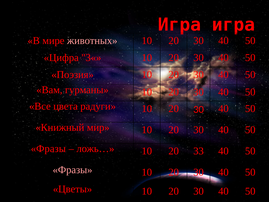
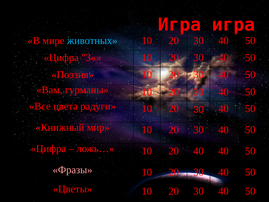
животных colour: pink -> light blue
Фразы at (48, 148): Фразы -> Цифра
20 33: 33 -> 40
